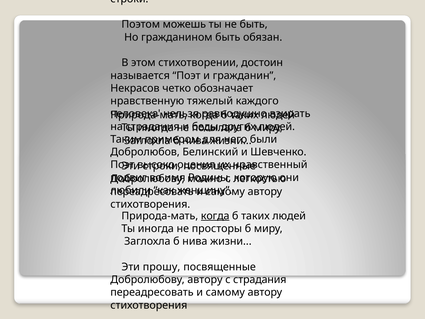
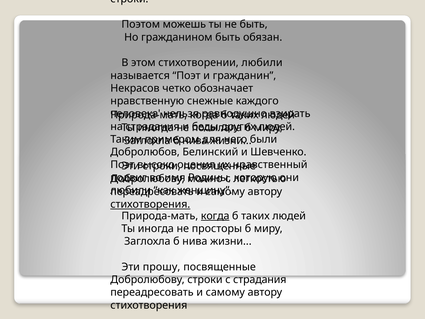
стихотворении достоин: достоин -> любили
тяжелый: тяжелый -> снежные
стихотворения at (150, 204) underline: none -> present
Добролюбову автору: автору -> строки
